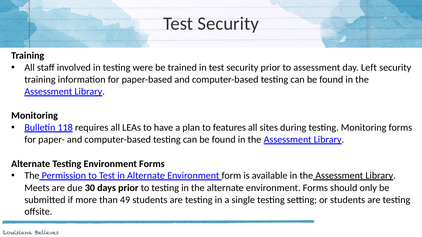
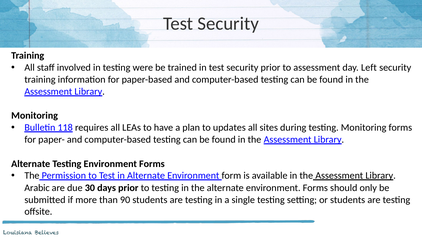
features: features -> updates
Meets: Meets -> Arabic
49: 49 -> 90
